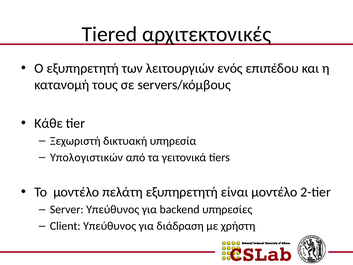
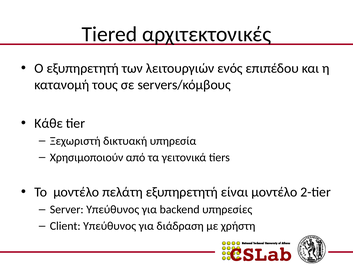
Υπολογιστικών: Υπολογιστικών -> Χρησιμοποιούν
